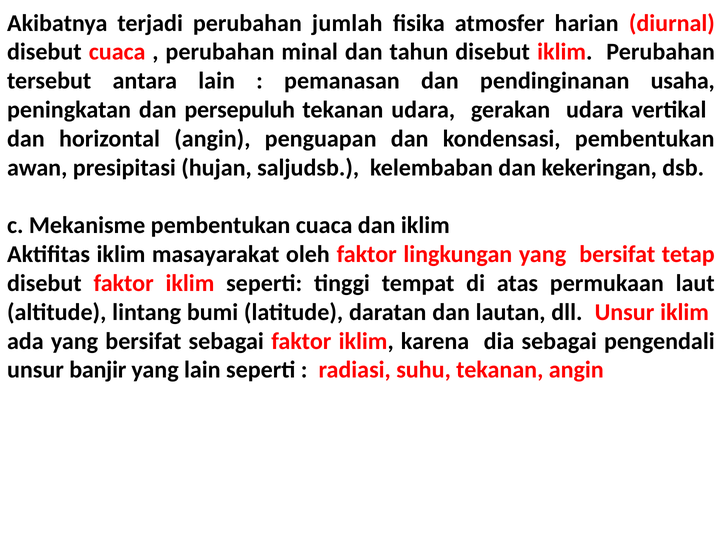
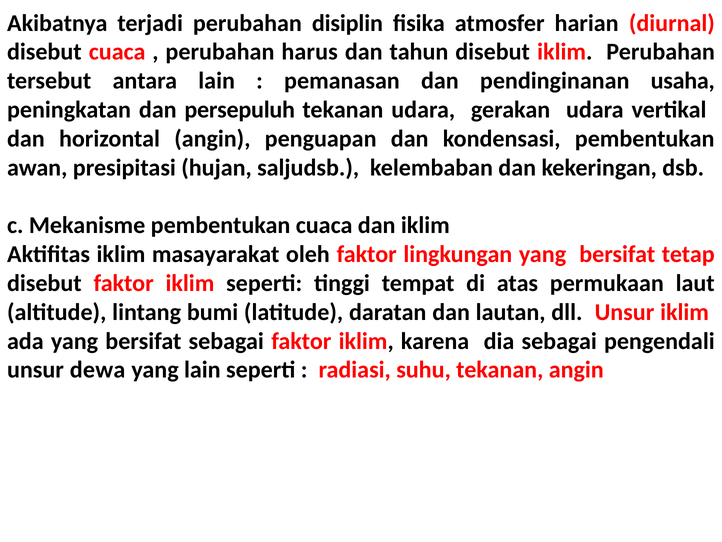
jumlah: jumlah -> disiplin
minal: minal -> harus
banjir: banjir -> dewa
